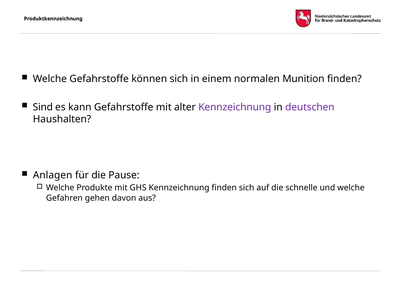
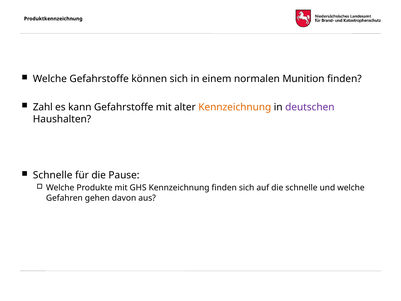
Sind: Sind -> Zahl
Kennzeichnung at (235, 107) colour: purple -> orange
Anlagen at (53, 175): Anlagen -> Schnelle
